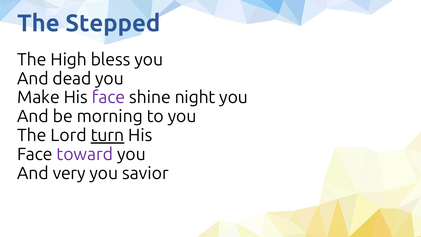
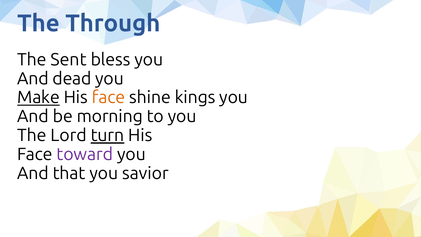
Stepped: Stepped -> Through
High: High -> Sent
Make underline: none -> present
face at (108, 97) colour: purple -> orange
night: night -> kings
very: very -> that
